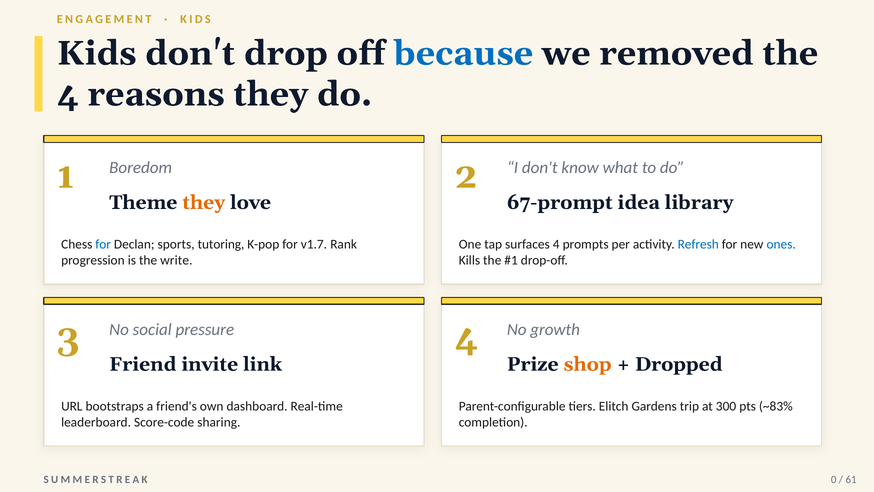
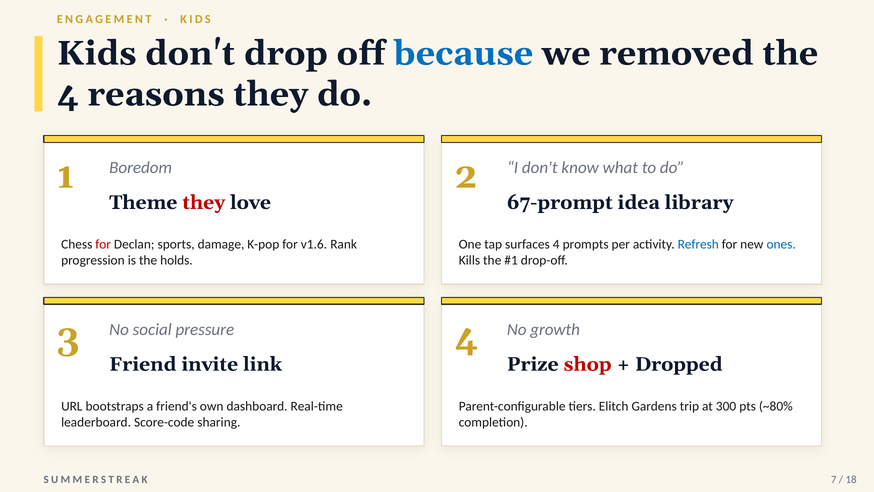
they at (204, 202) colour: orange -> red
for at (103, 244) colour: blue -> red
tutoring: tutoring -> damage
v1.7: v1.7 -> v1.6
write: write -> holds
shop colour: orange -> red
~83%: ~83% -> ~80%
0: 0 -> 7
61: 61 -> 18
